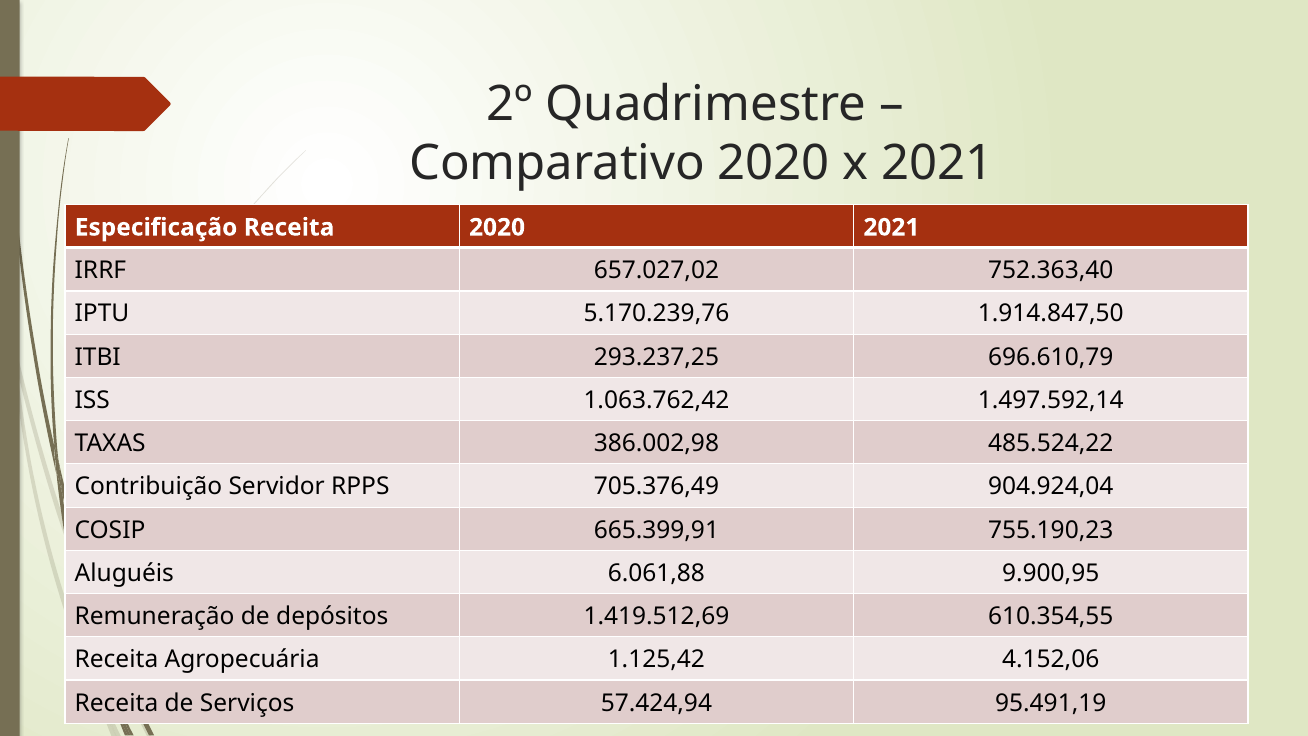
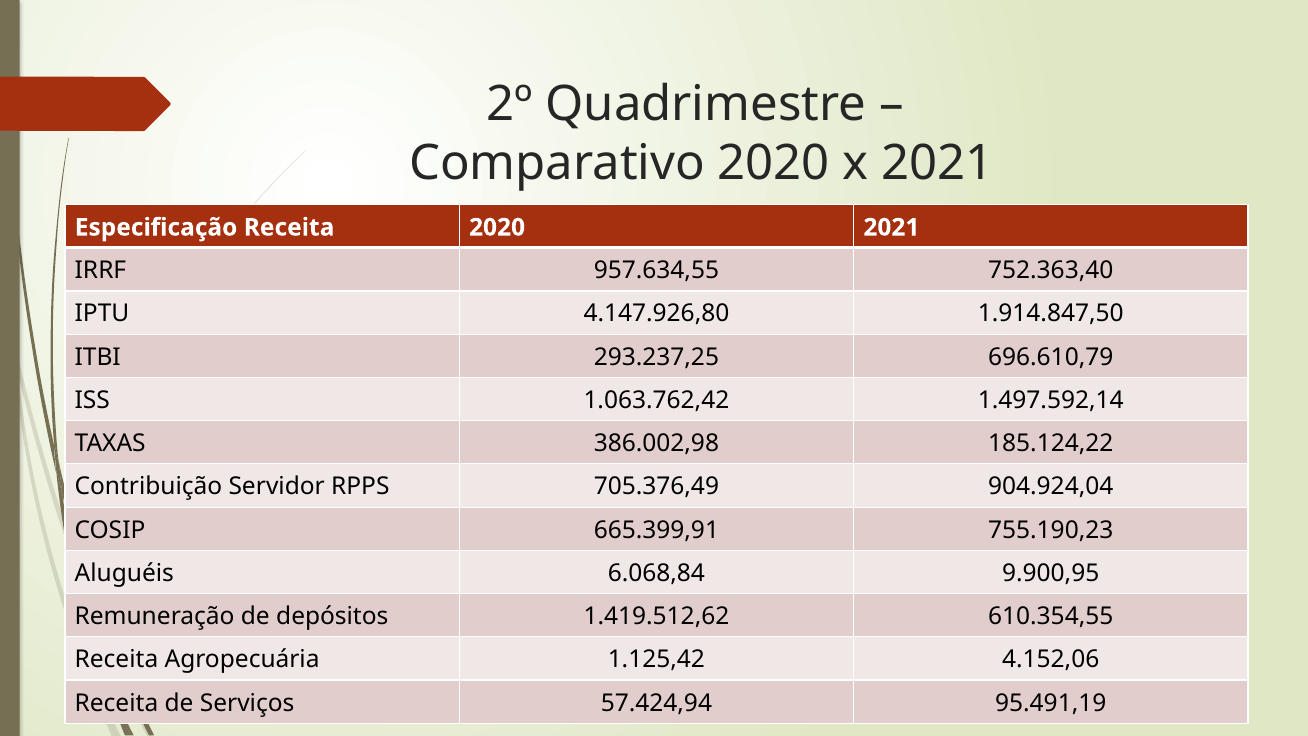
657.027,02: 657.027,02 -> 957.634,55
5.170.239,76: 5.170.239,76 -> 4.147.926,80
485.524,22: 485.524,22 -> 185.124,22
6.061,88: 6.061,88 -> 6.068,84
1.419.512,69: 1.419.512,69 -> 1.419.512,62
